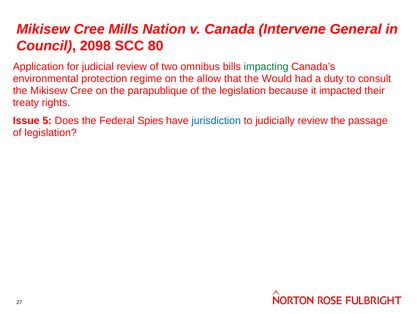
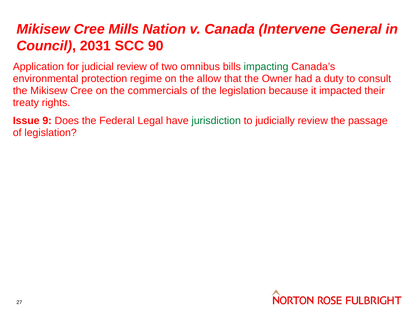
2098: 2098 -> 2031
80: 80 -> 90
Would: Would -> Owner
parapublique: parapublique -> commercials
5: 5 -> 9
Spies: Spies -> Legal
jurisdiction colour: blue -> green
